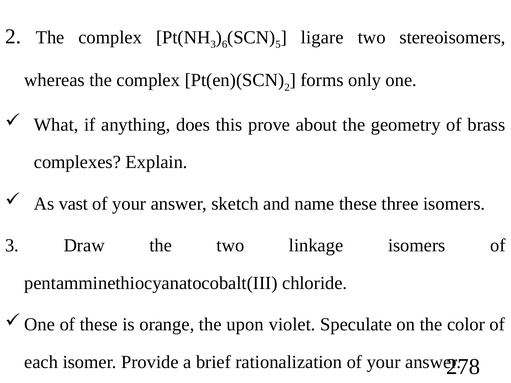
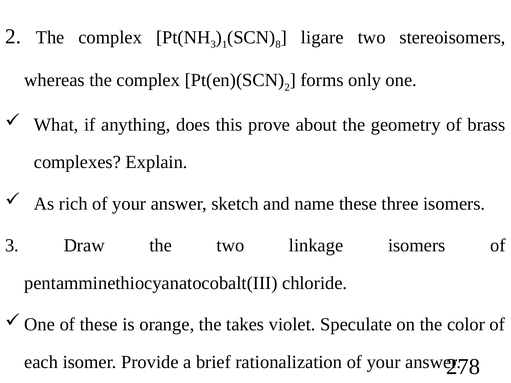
6: 6 -> 1
5: 5 -> 8
vast: vast -> rich
upon: upon -> takes
